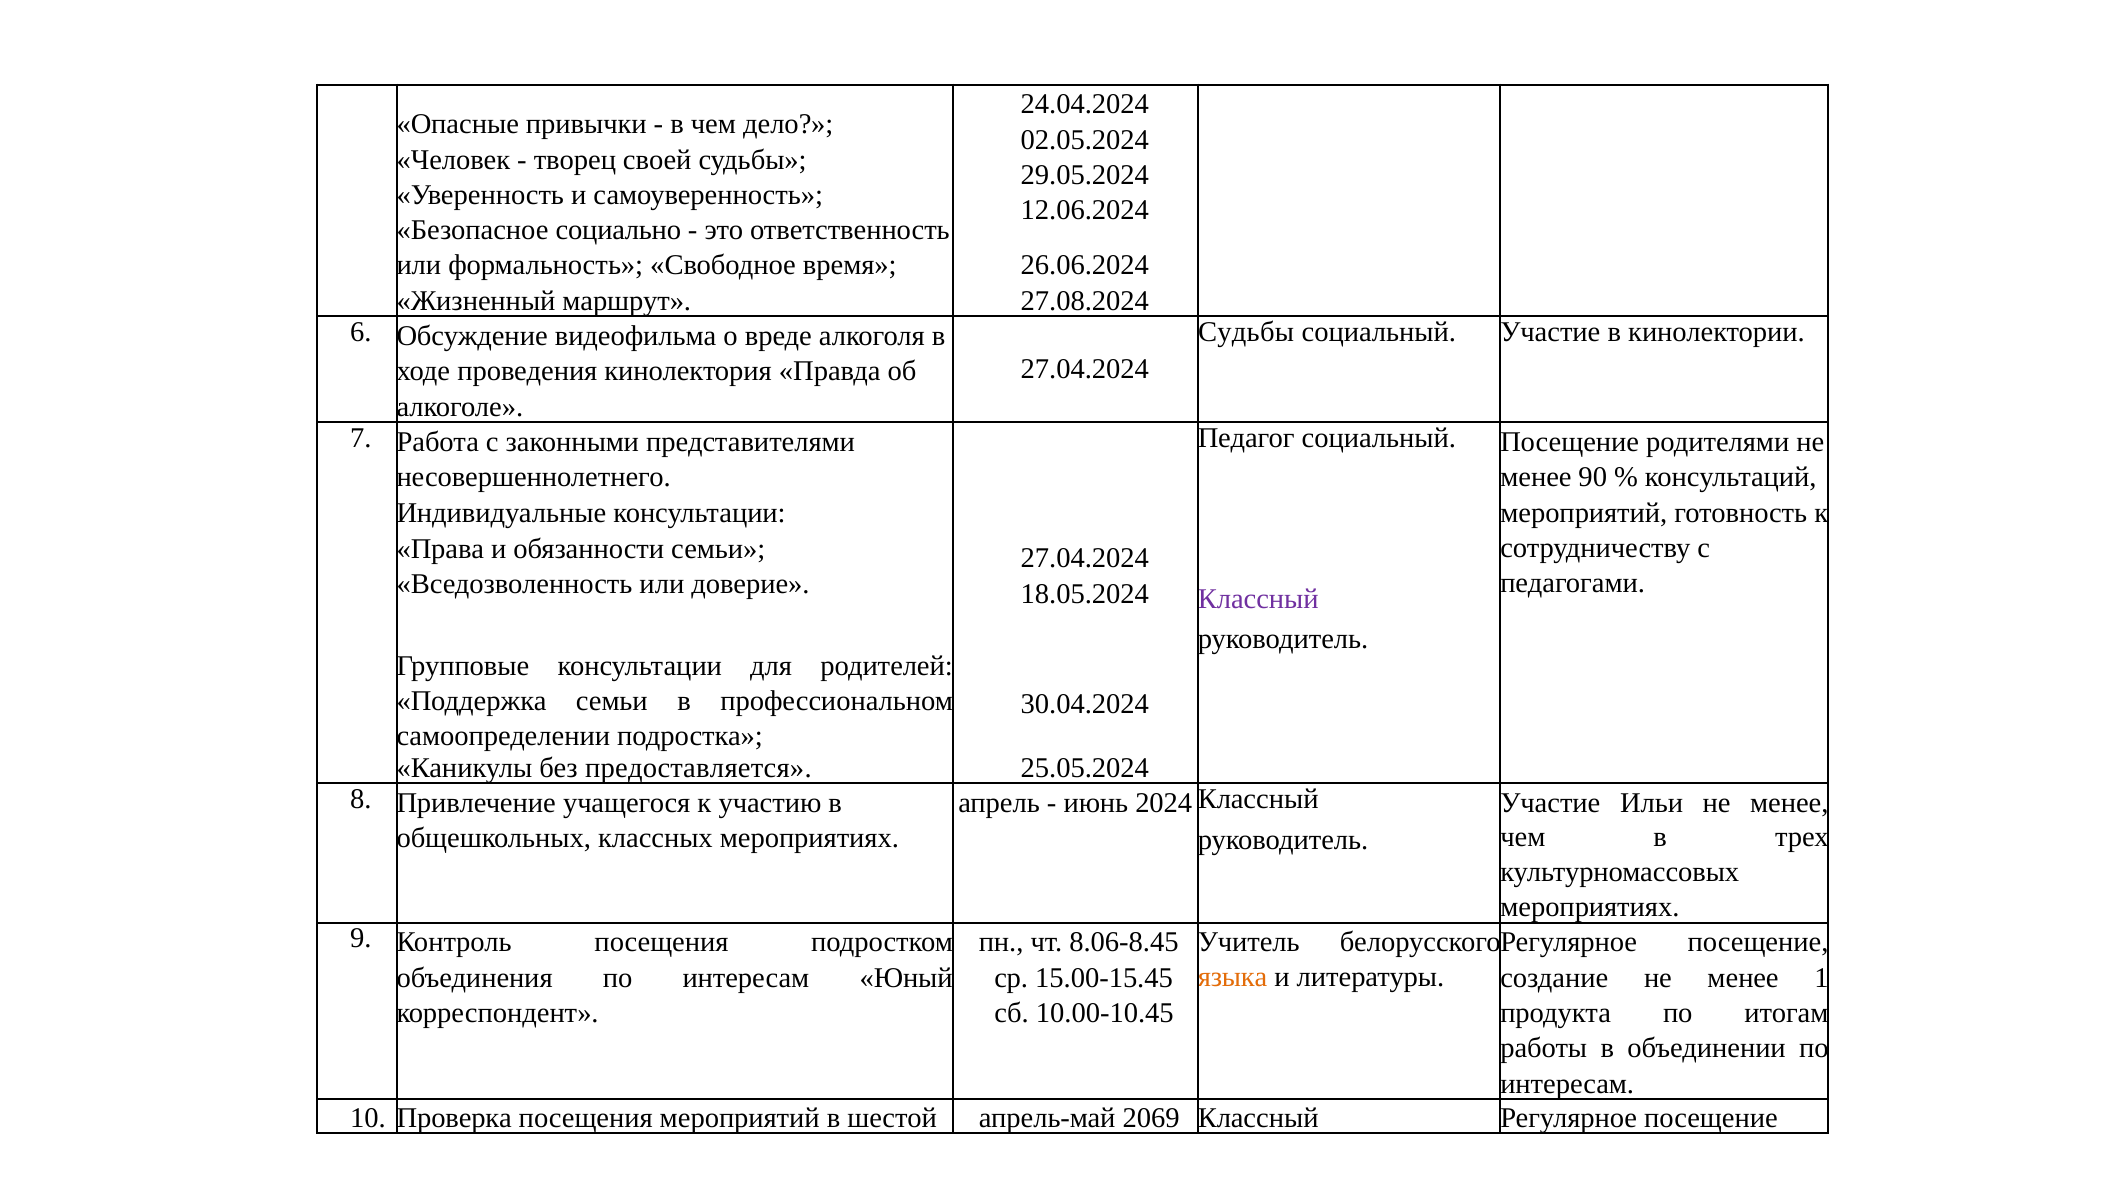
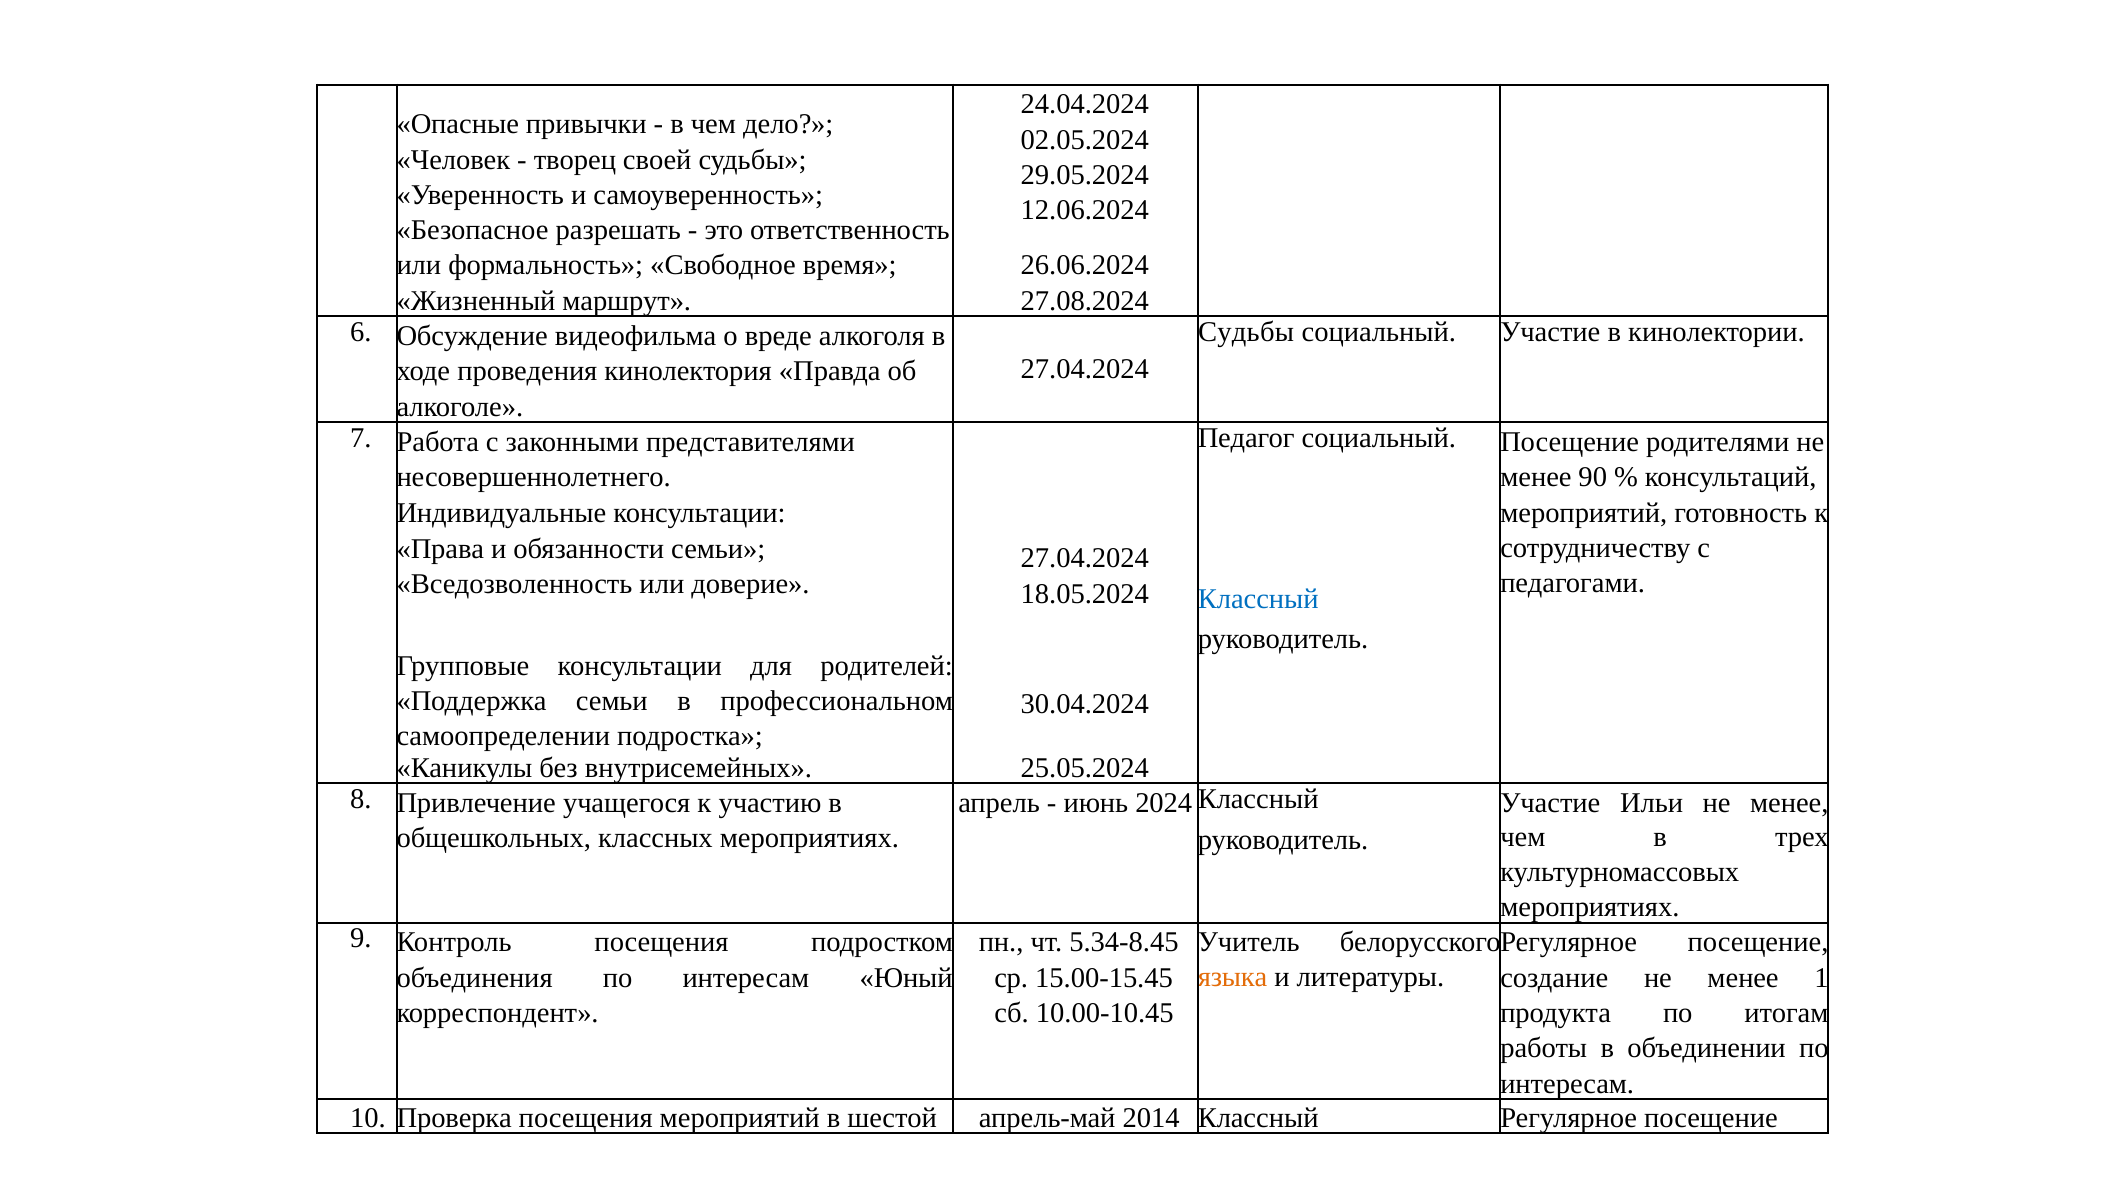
социально: социально -> разрешать
Классный at (1258, 599) colour: purple -> blue
предоставляется: предоставляется -> внутрисемейных
8.06-8.45: 8.06-8.45 -> 5.34-8.45
2069: 2069 -> 2014
